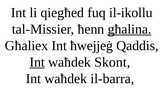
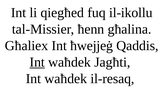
għalina underline: present -> none
Skont: Skont -> Jagħti
il-barra: il-barra -> il-resaq
